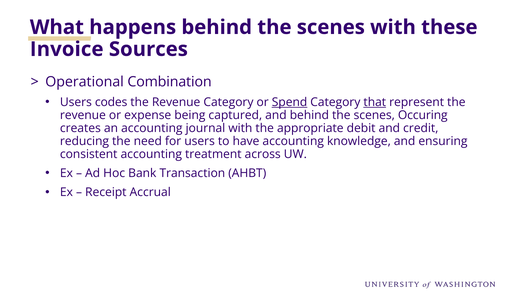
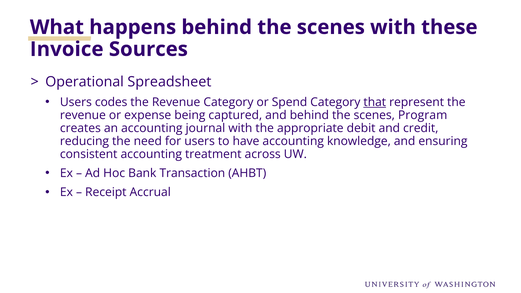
Combination: Combination -> Spreadsheet
Spend underline: present -> none
Occuring: Occuring -> Program
